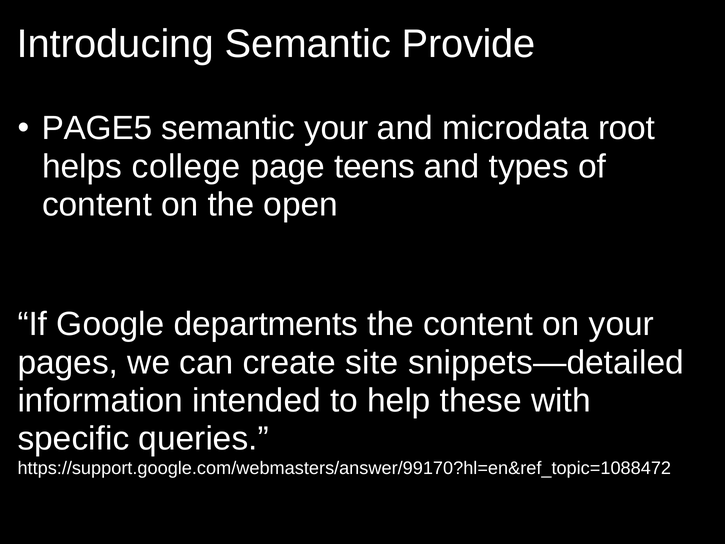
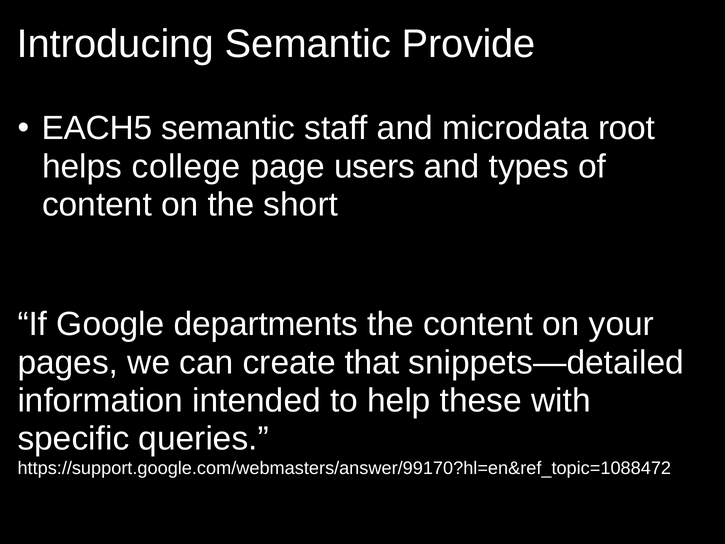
PAGE5: PAGE5 -> EACH5
semantic your: your -> staff
teens: teens -> users
open: open -> short
site: site -> that
